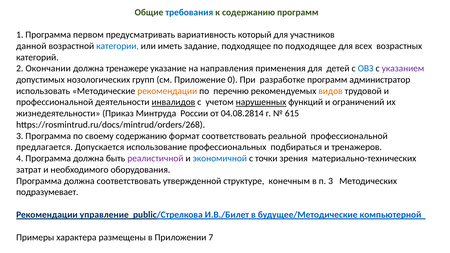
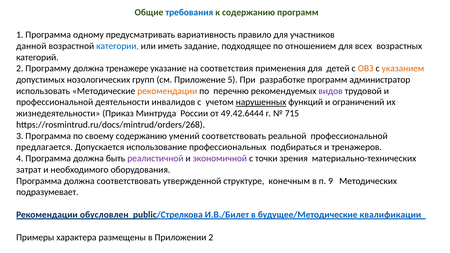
первом: первом -> одному
который: который -> правило
по подходящее: подходящее -> отношением
Окончании: Окончании -> Программу
направления: направления -> соответствия
ОВЗ colour: blue -> orange
указанием colour: purple -> orange
0: 0 -> 5
видов colour: orange -> purple
инвалидов underline: present -> none
04.08.2814: 04.08.2814 -> 49.42.6444
615: 615 -> 715
формат: формат -> умений
экономичной colour: blue -> purple
п 3: 3 -> 9
управление: управление -> обусловлен
компьютерной: компьютерной -> квалификации
Приложении 7: 7 -> 2
